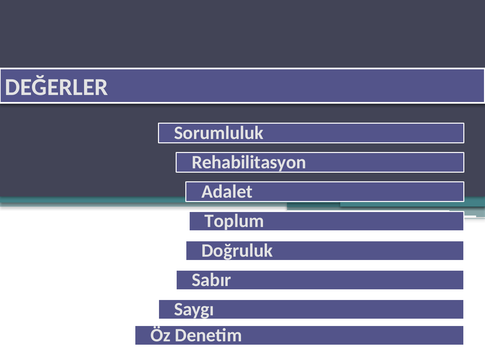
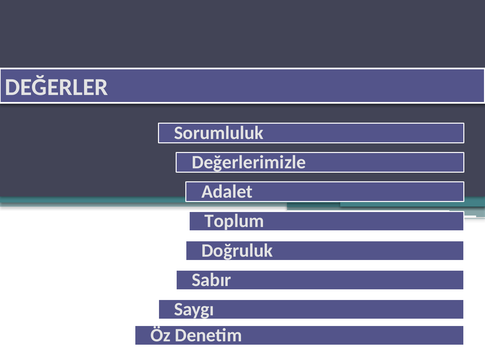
Rehabilitasyon: Rehabilitasyon -> Değerlerimizle
